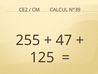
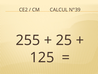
47: 47 -> 25
